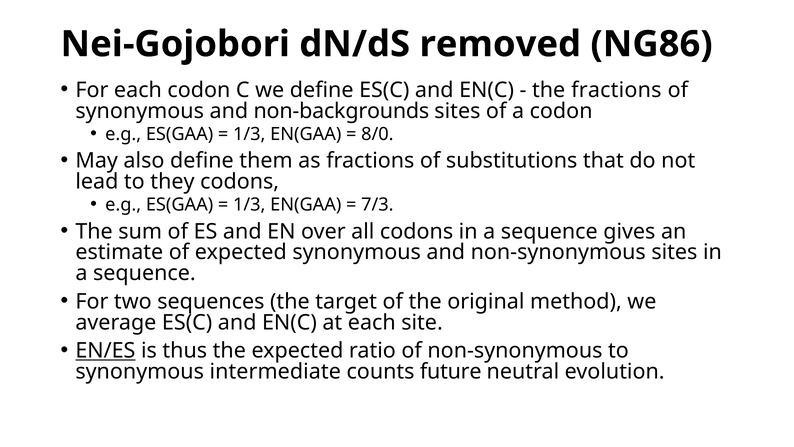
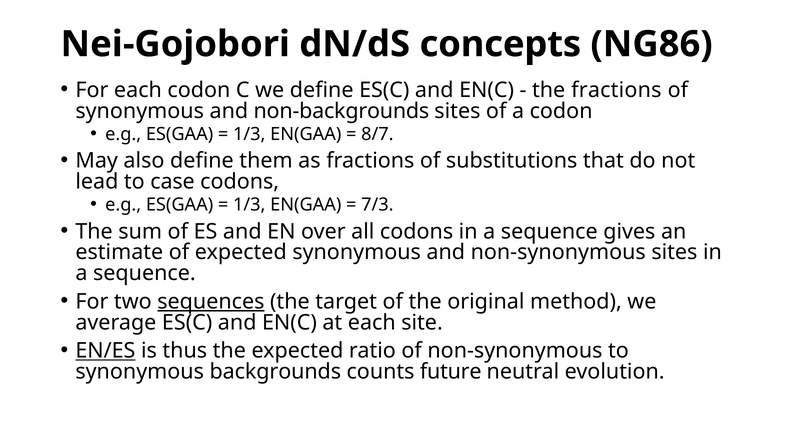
removed: removed -> concepts
8/0: 8/0 -> 8/7
they: they -> case
sequences underline: none -> present
intermediate: intermediate -> backgrounds
